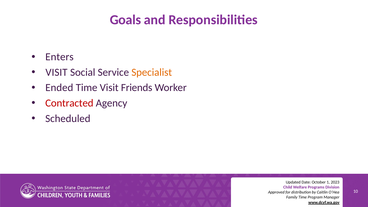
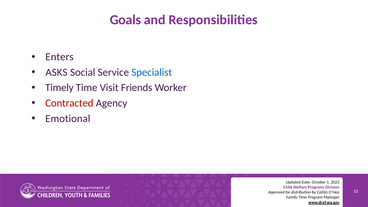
VISIT at (56, 72): VISIT -> ASKS
Specialist colour: orange -> blue
Ended: Ended -> Timely
Scheduled: Scheduled -> Emotional
